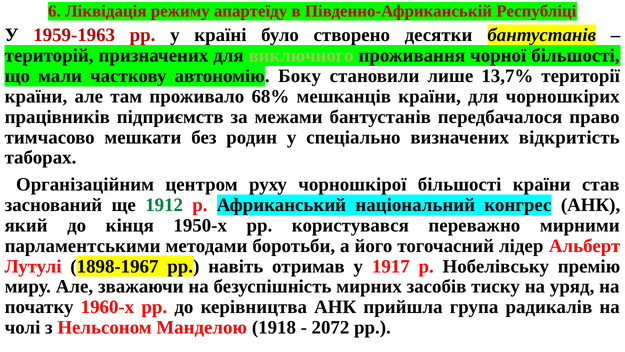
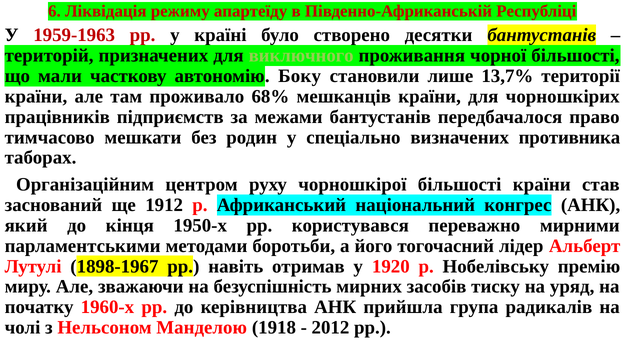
відкритість: відкритість -> противника
1912 colour: green -> black
1917: 1917 -> 1920
2072: 2072 -> 2012
